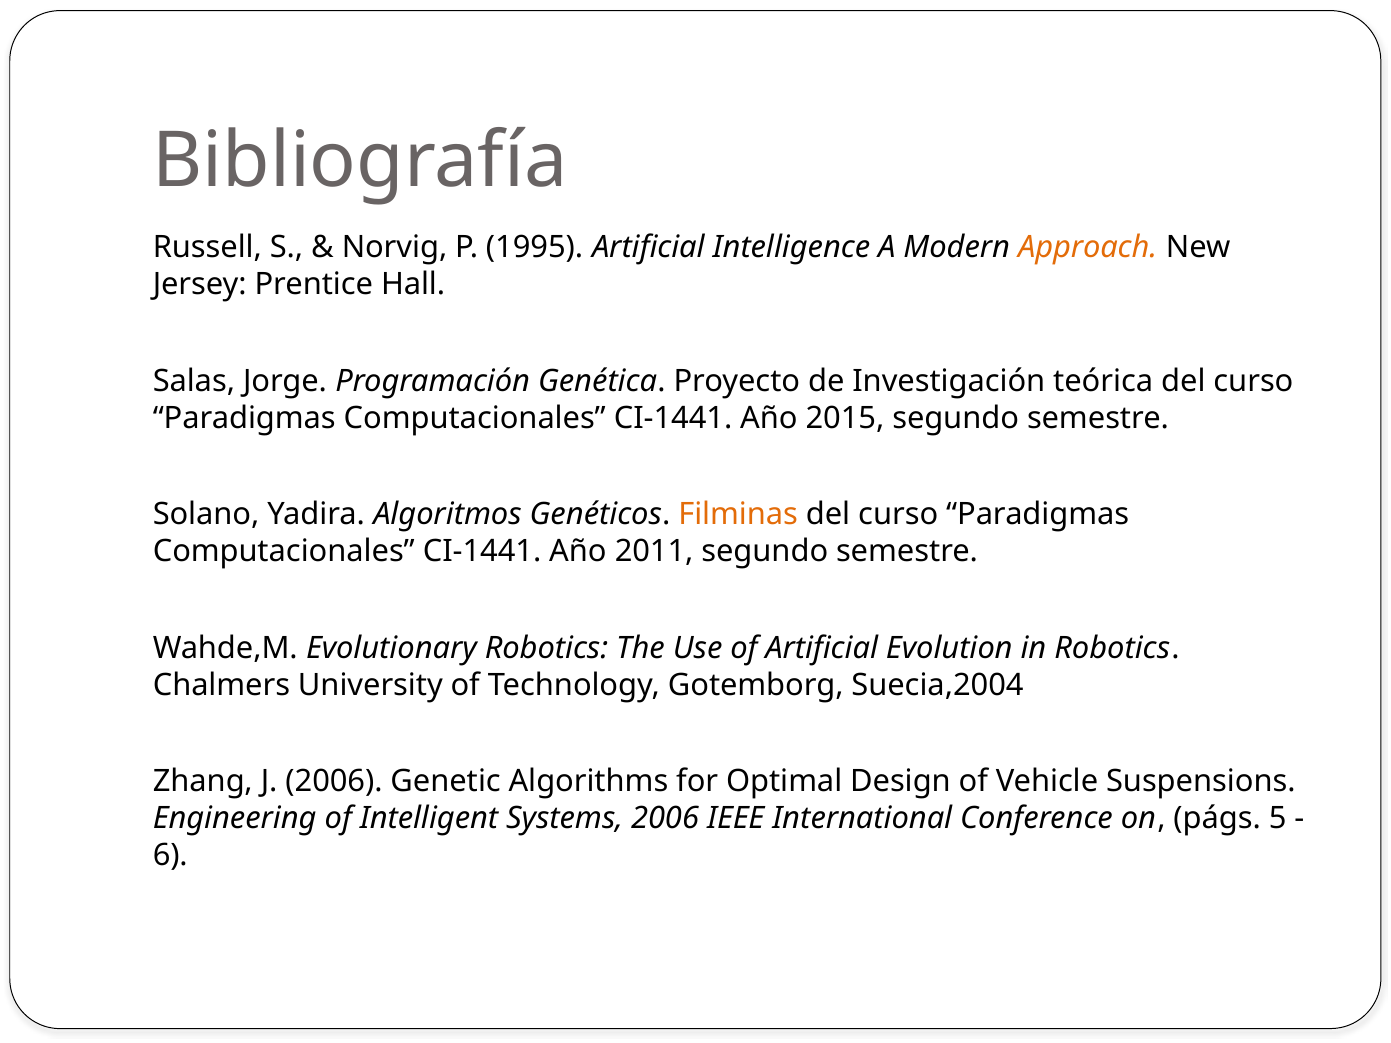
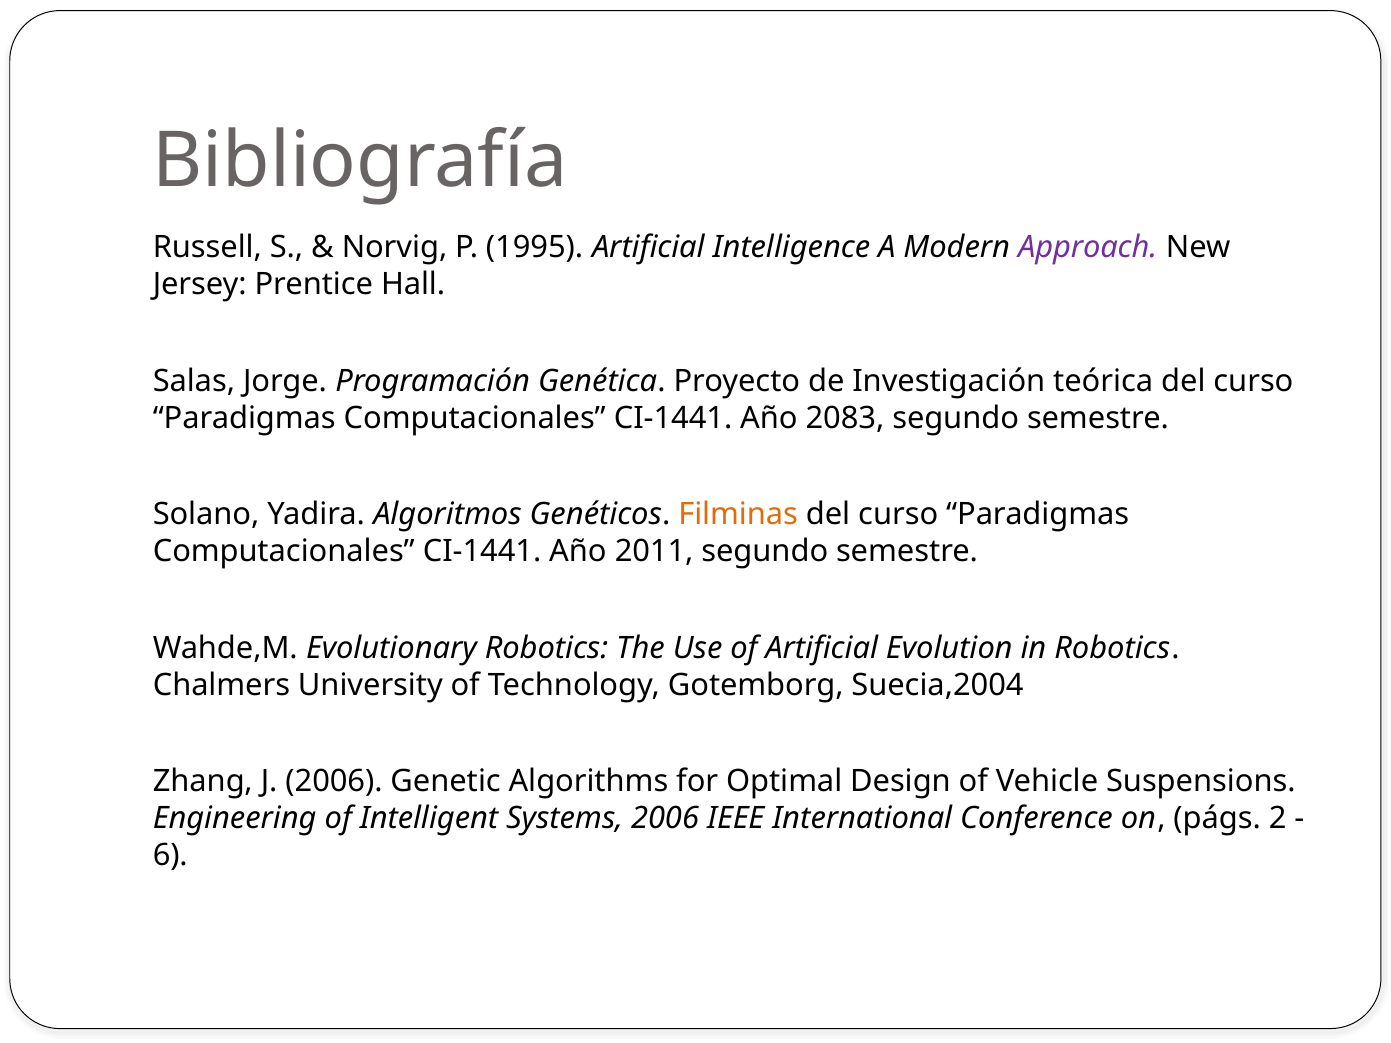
Approach colour: orange -> purple
2015: 2015 -> 2083
5: 5 -> 2
